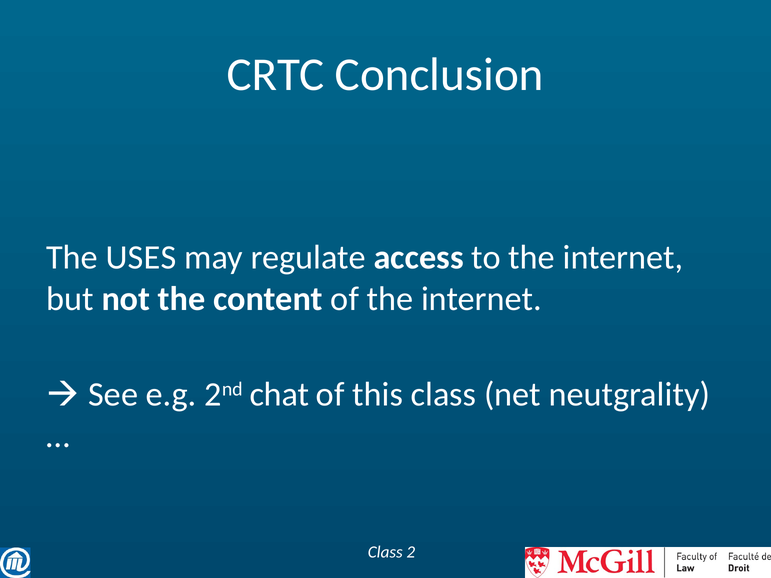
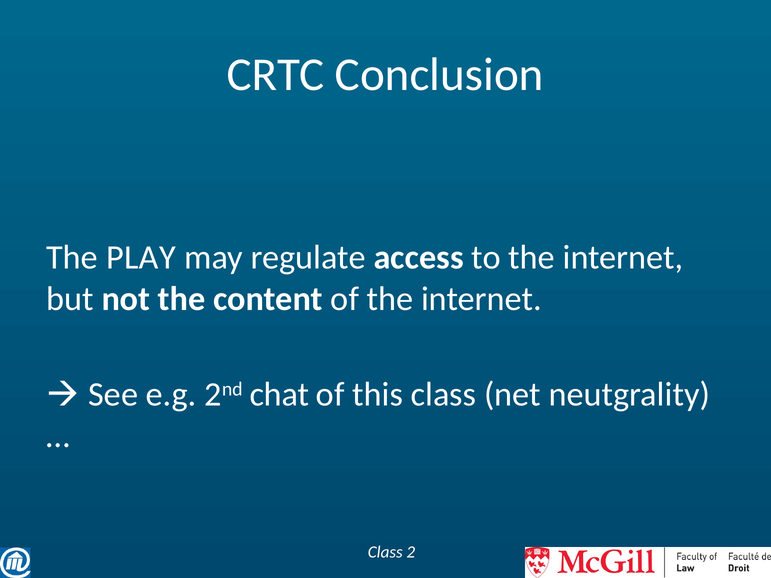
USES: USES -> PLAY
